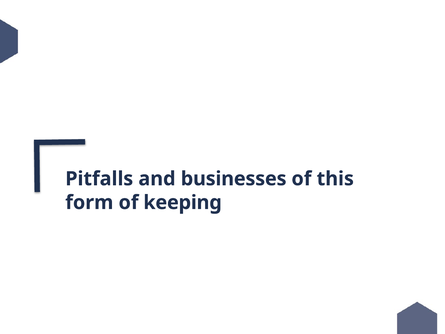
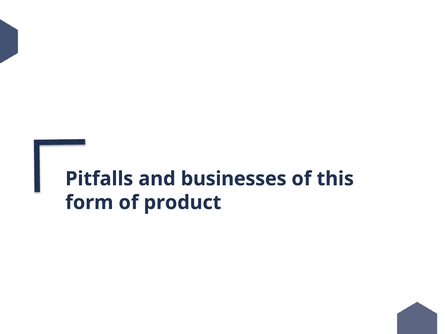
keeping: keeping -> product
